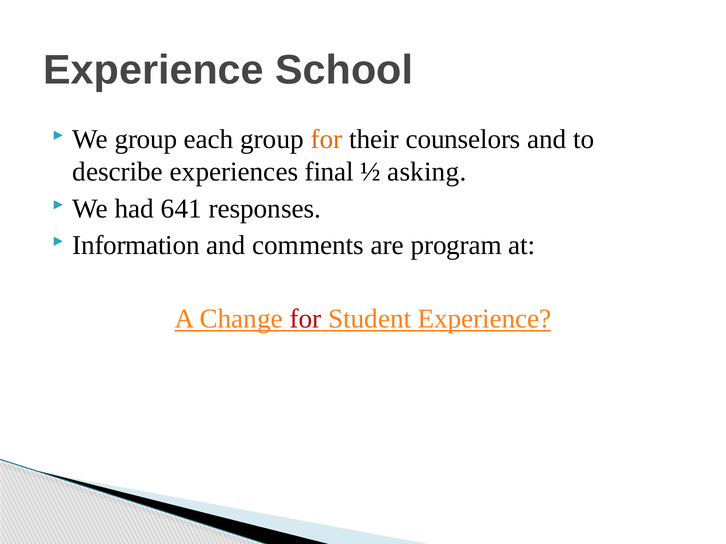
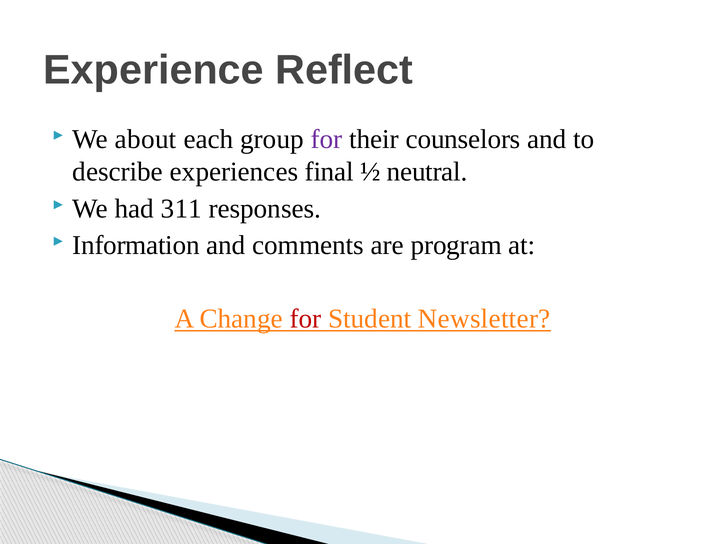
School: School -> Reflect
We group: group -> about
for at (326, 139) colour: orange -> purple
asking: asking -> neutral
641: 641 -> 311
Student Experience: Experience -> Newsletter
